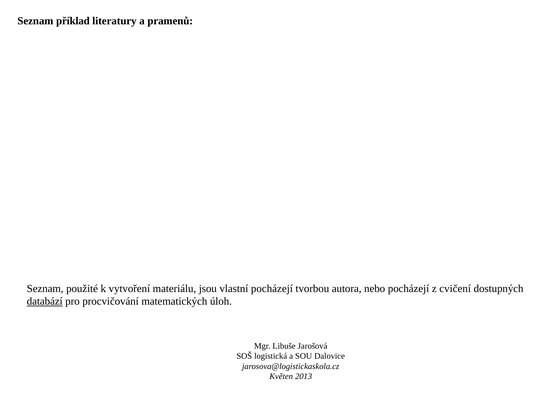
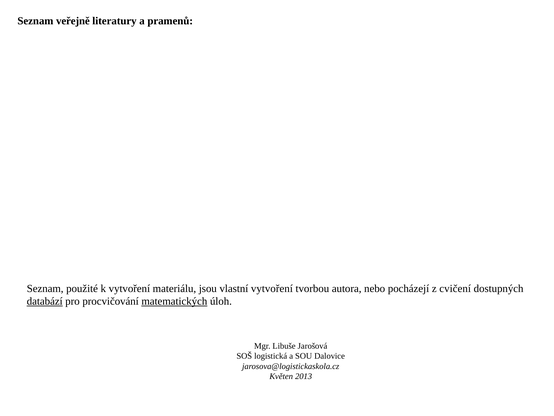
příklad: příklad -> veřejně
vlastní pocházejí: pocházejí -> vytvoření
matematických underline: none -> present
